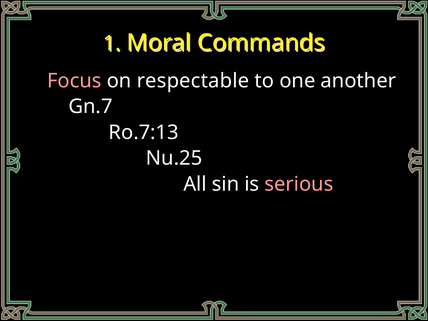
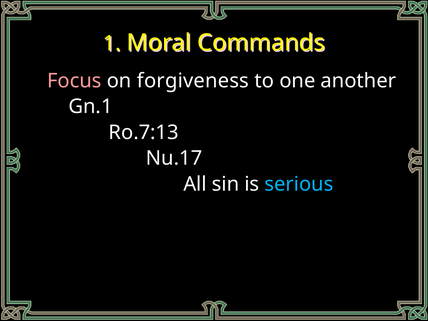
respectable: respectable -> forgiveness
Gn.7: Gn.7 -> Gn.1
Nu.25: Nu.25 -> Nu.17
serious colour: pink -> light blue
